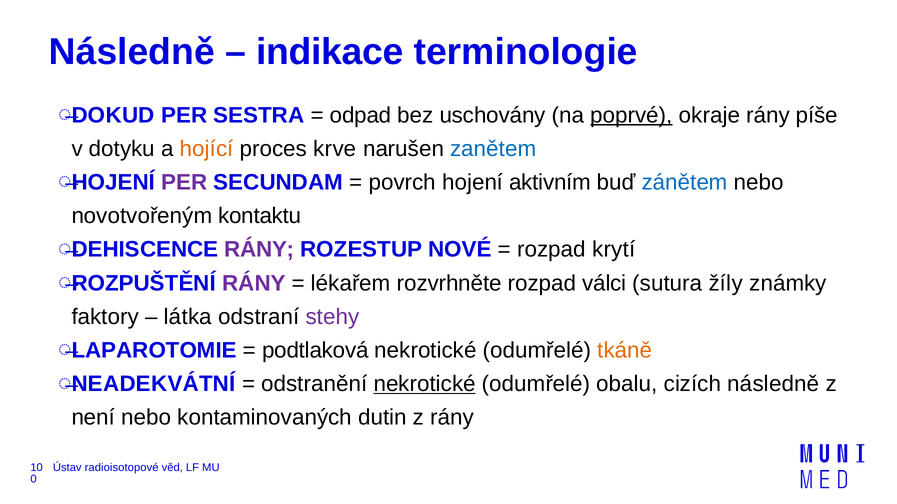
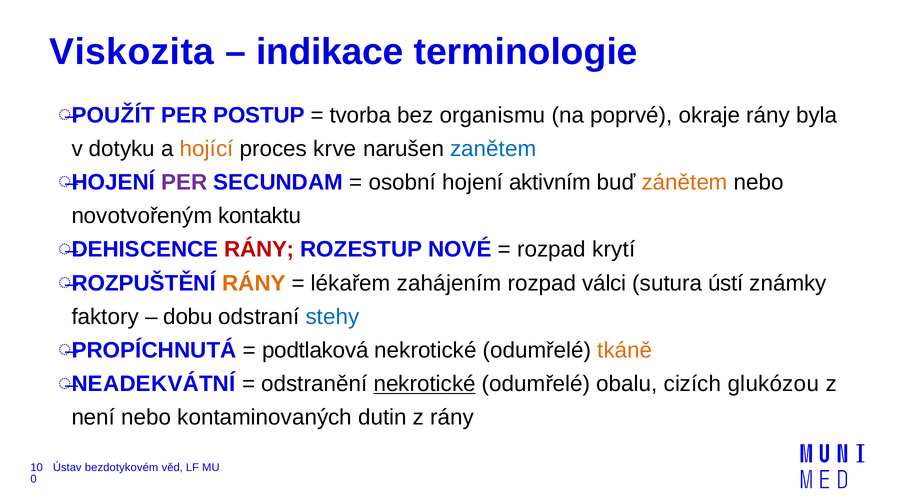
Následně at (132, 52): Následně -> Viskozita
DOKUD: DOKUD -> POUŽÍT
SESTRA: SESTRA -> POSTUP
odpad: odpad -> tvorba
uschovány: uschovány -> organismu
poprvé underline: present -> none
píše: píše -> byla
povrch: povrch -> osobní
zánětem colour: blue -> orange
RÁNY at (259, 250) colour: purple -> red
RÁNY at (254, 283) colour: purple -> orange
rozvrhněte: rozvrhněte -> zahájením
žíly: žíly -> ústí
látka: látka -> dobu
stehy colour: purple -> blue
LAPAROTOMIE: LAPAROTOMIE -> PROPÍCHNUTÁ
cizích následně: následně -> glukózou
radioisotopové: radioisotopové -> bezdotykovém
